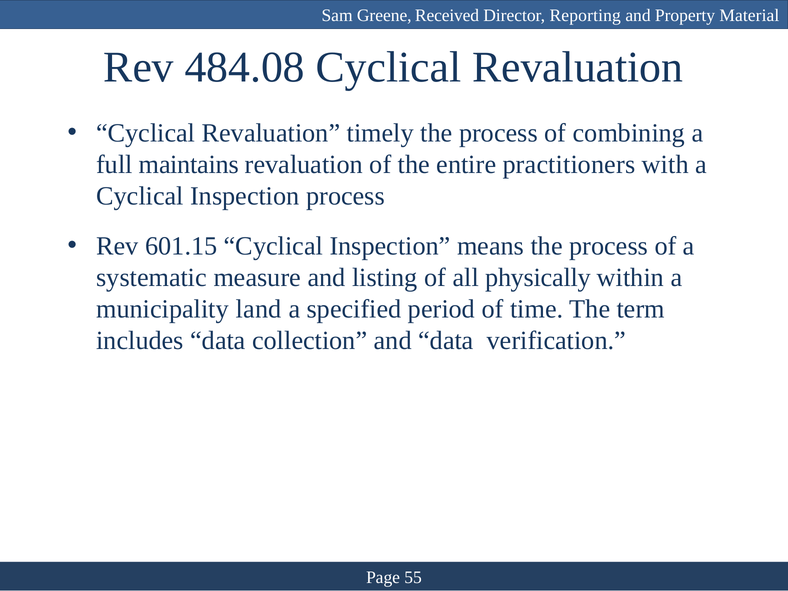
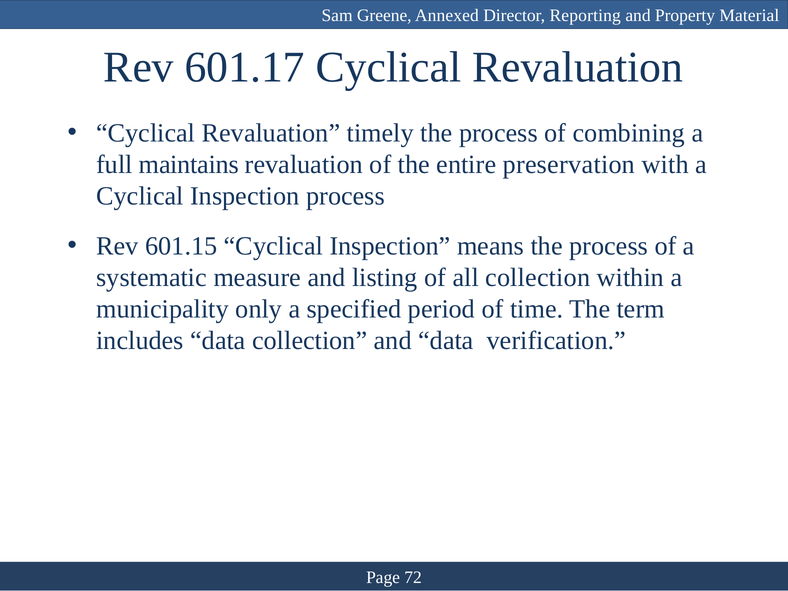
Received: Received -> Annexed
484.08: 484.08 -> 601.17
practitioners: practitioners -> preservation
all physically: physically -> collection
land: land -> only
55: 55 -> 72
